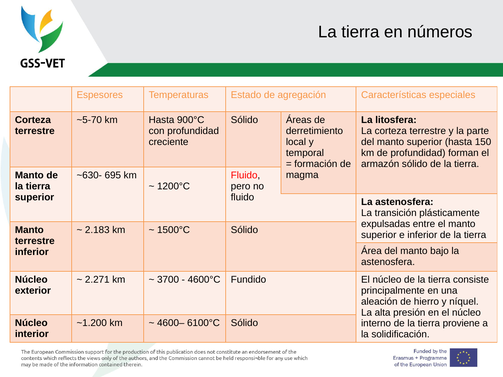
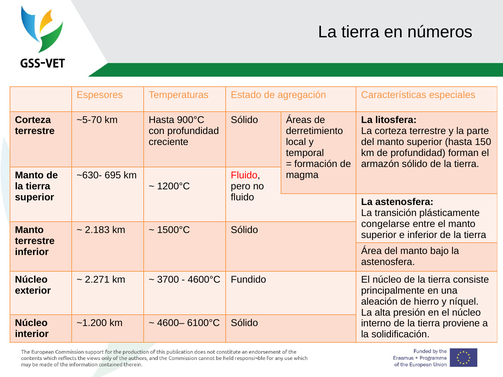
expulsadas: expulsadas -> congelarse
